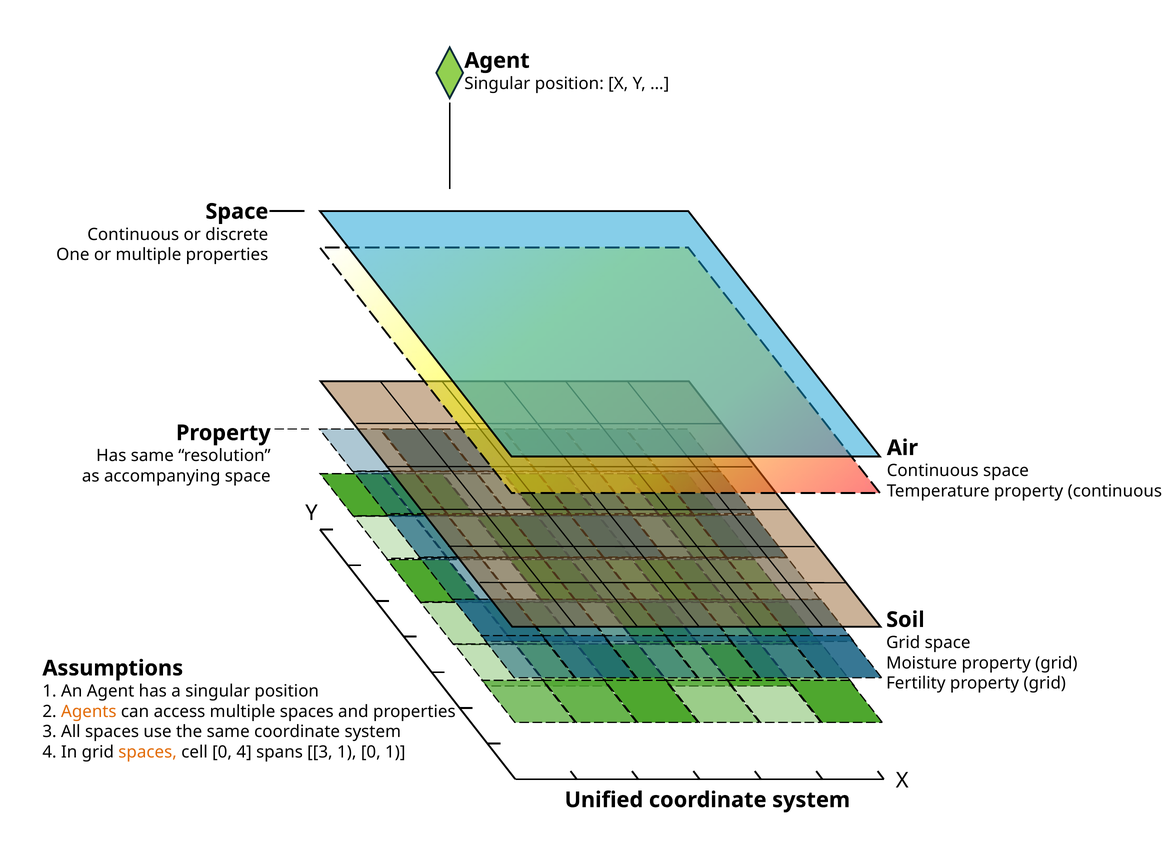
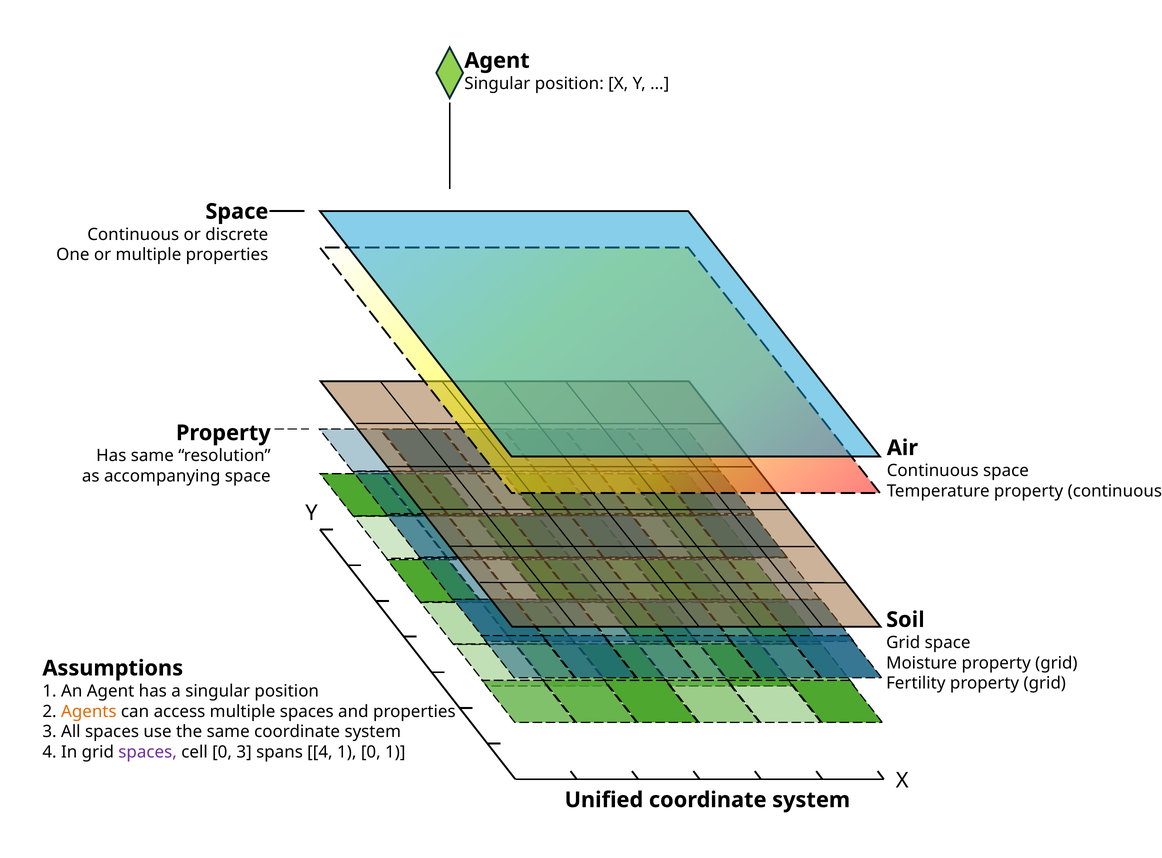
spaces at (148, 752) colour: orange -> purple
0 4: 4 -> 3
spans 3: 3 -> 4
